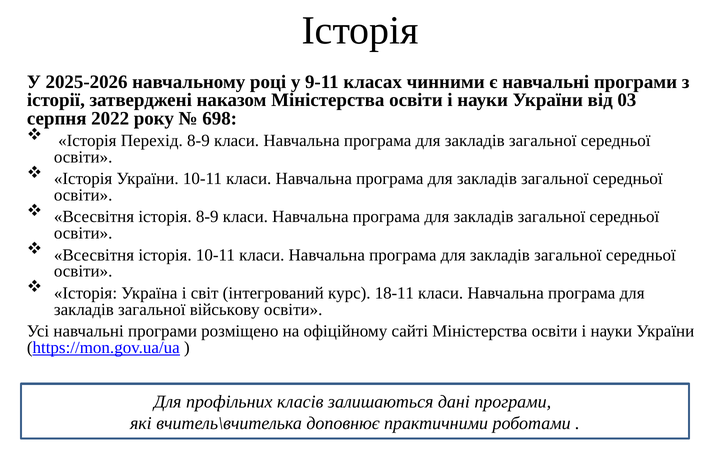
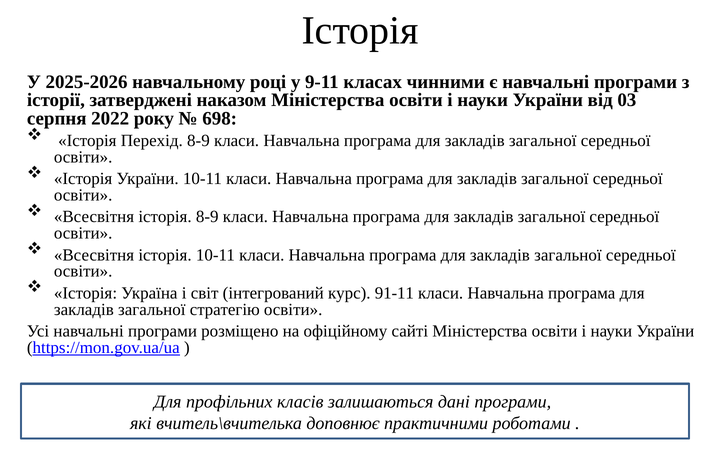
18-11: 18-11 -> 91-11
військову: військову -> стратегію
